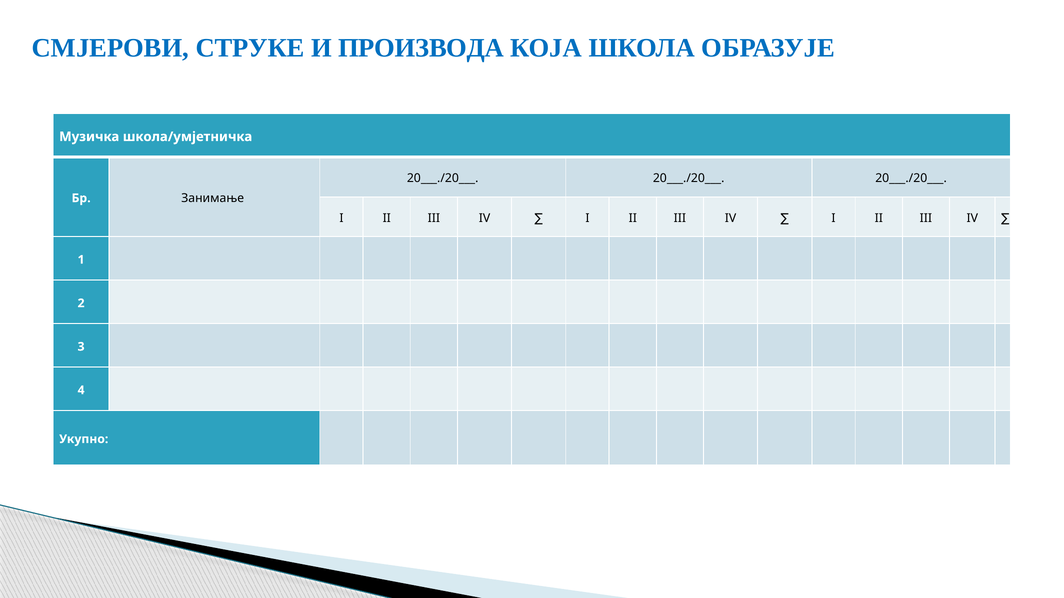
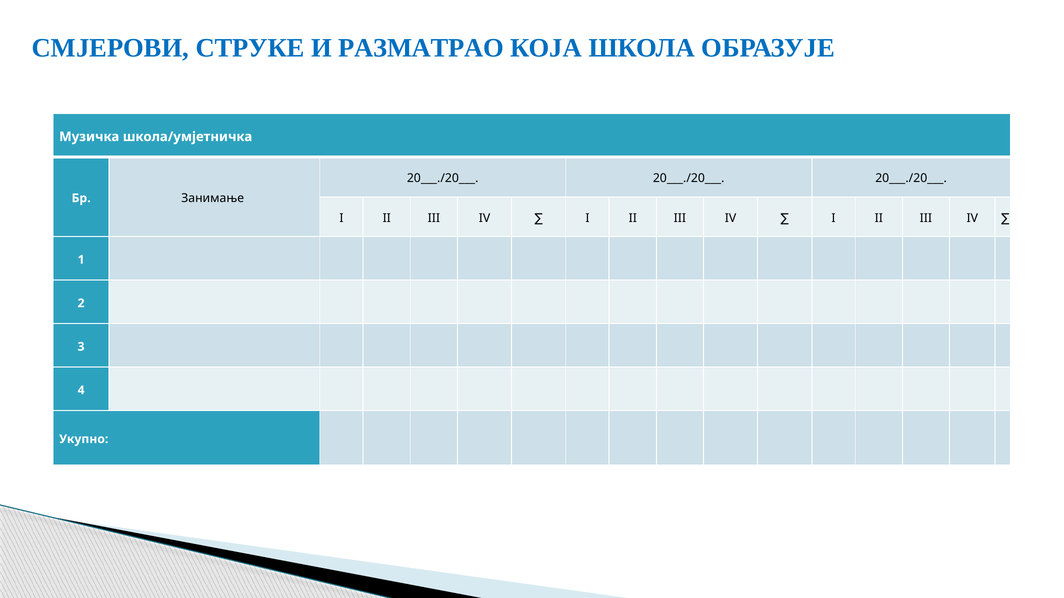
ПРОИЗВОДА: ПРОИЗВОДА -> РАЗМАТРАО
